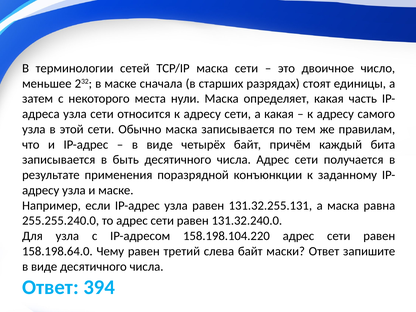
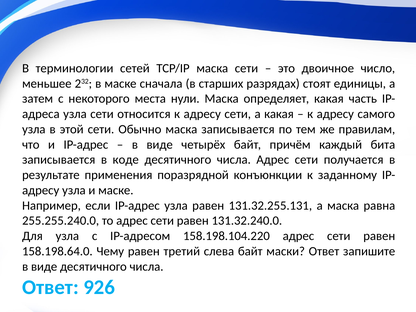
быть: быть -> коде
394: 394 -> 926
